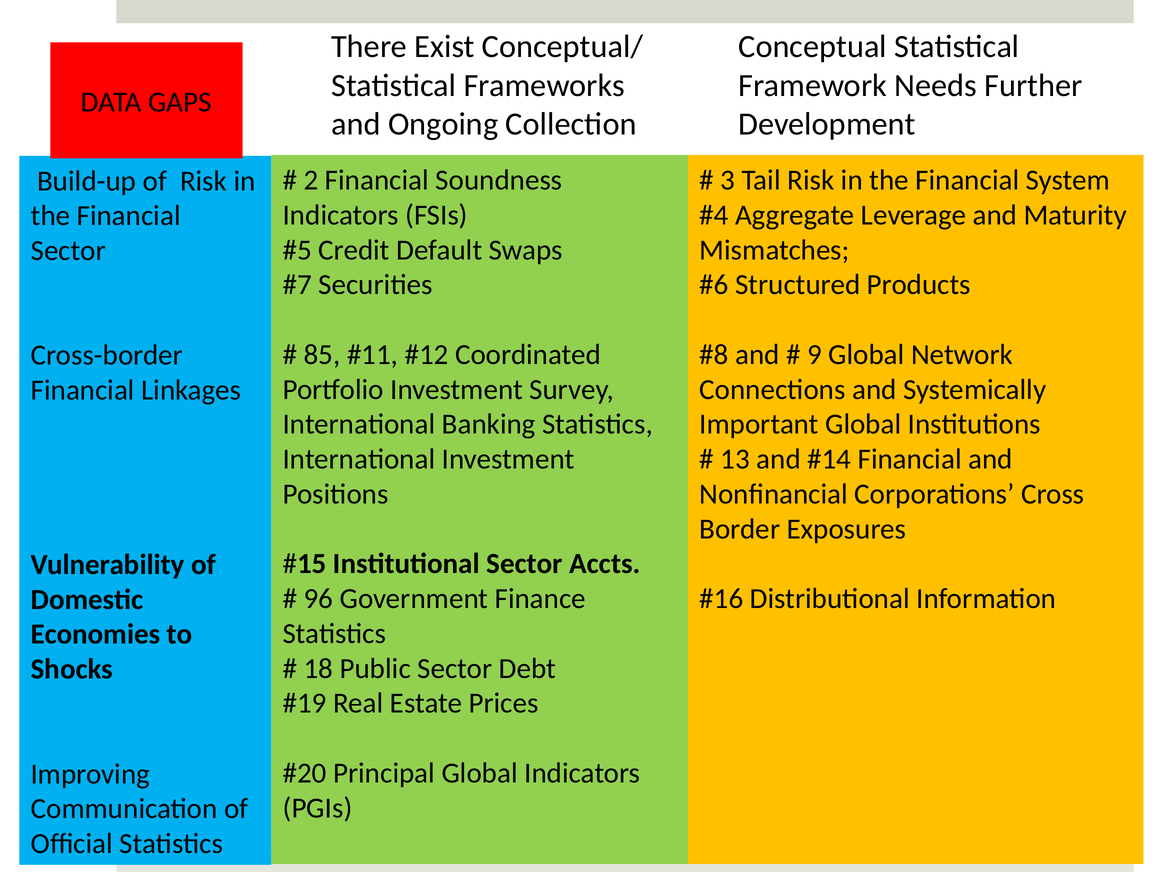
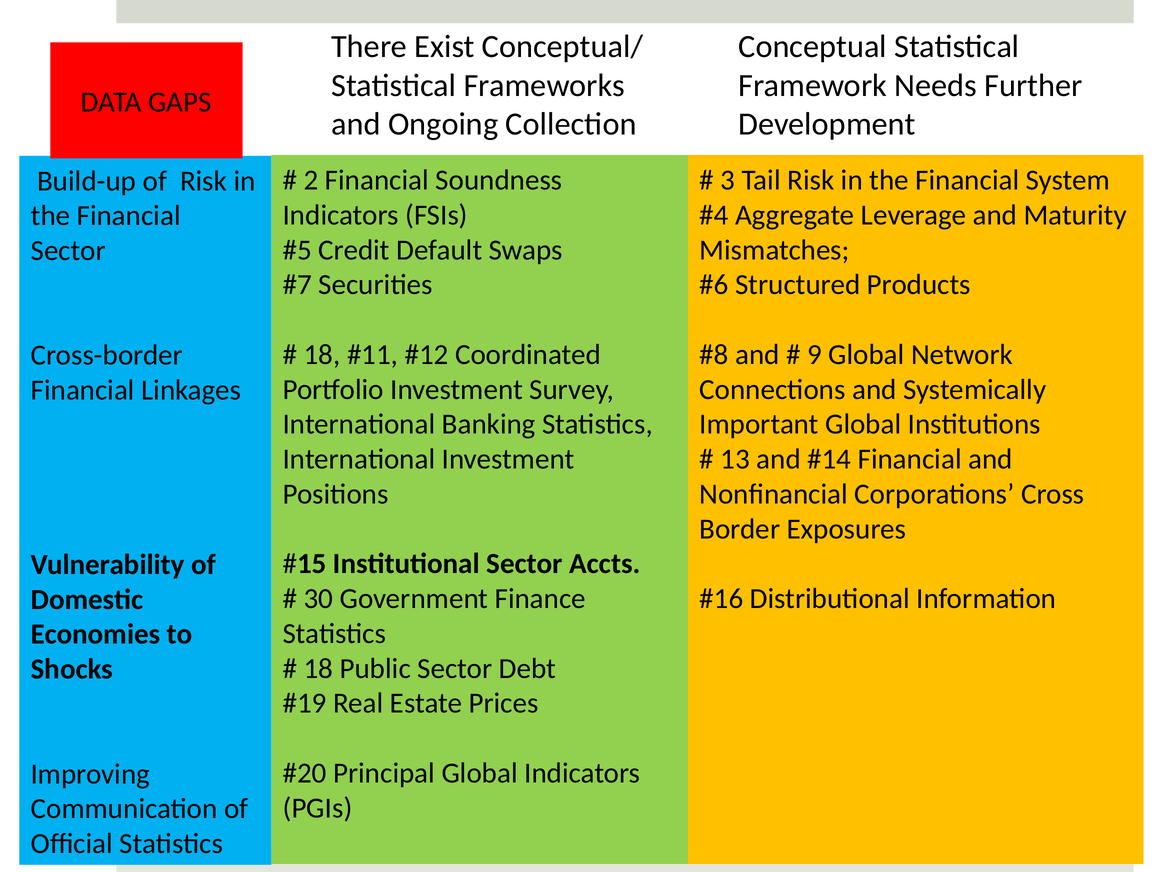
85 at (322, 355): 85 -> 18
96: 96 -> 30
